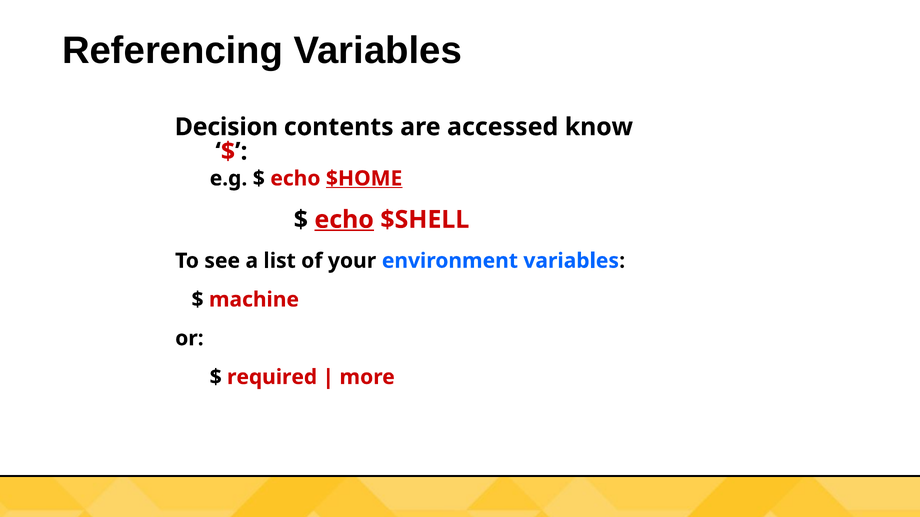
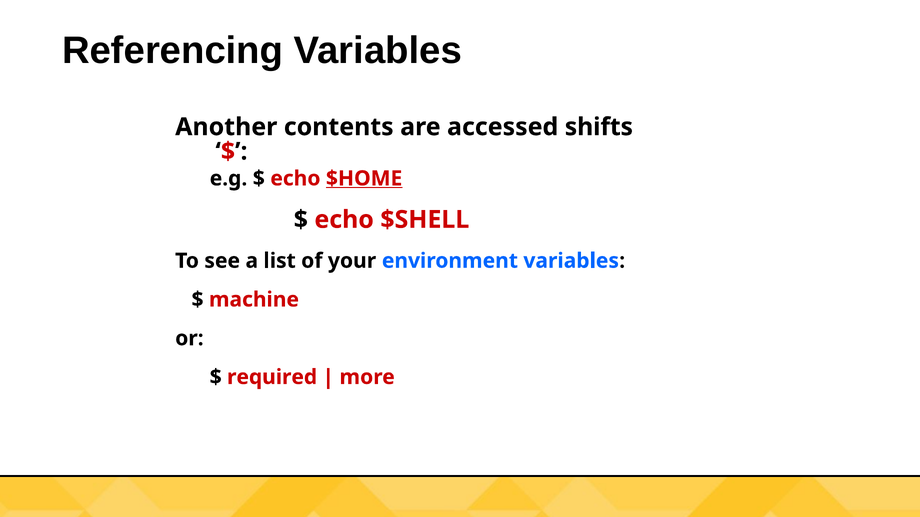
Decision: Decision -> Another
know: know -> shifts
echo at (344, 220) underline: present -> none
